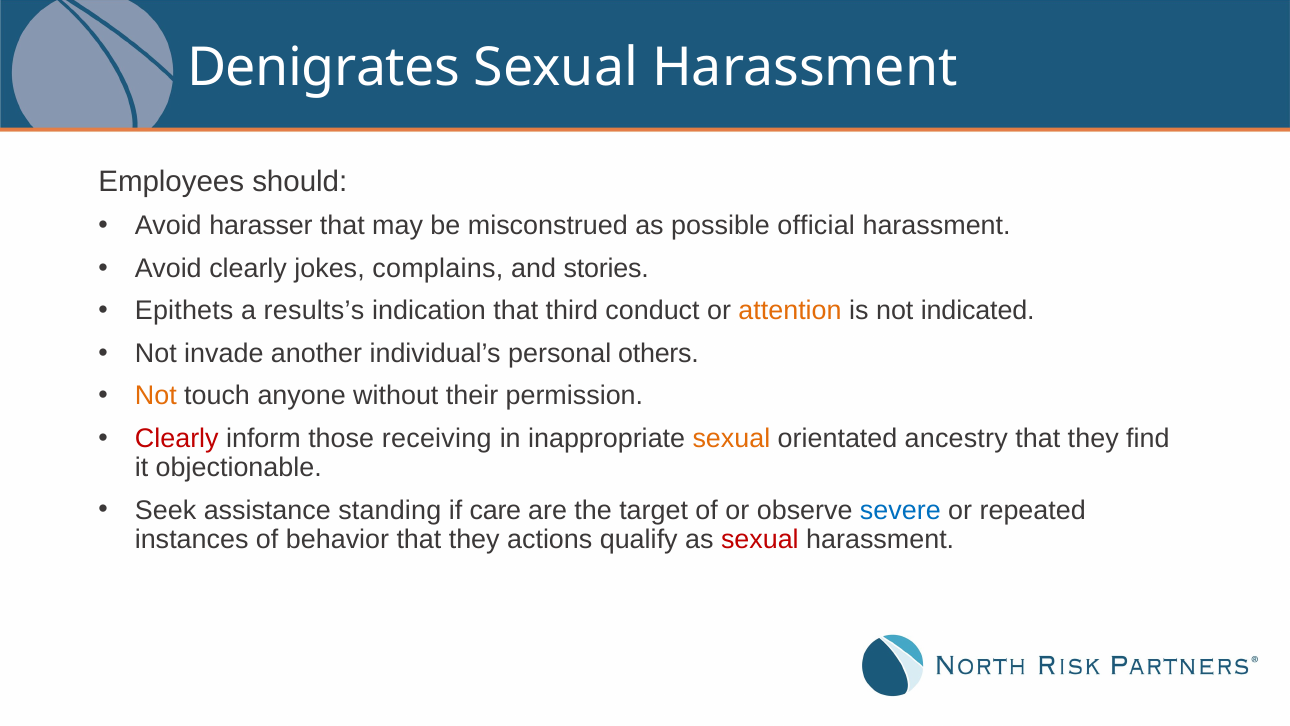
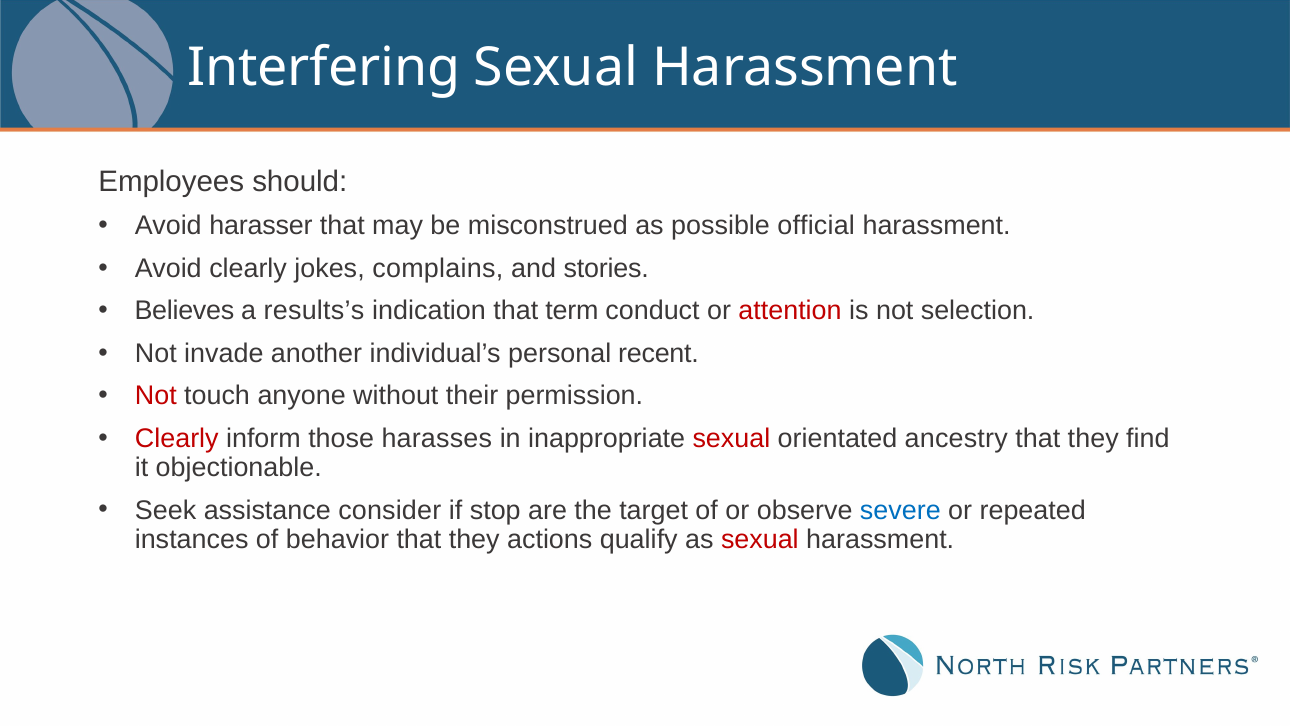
Denigrates: Denigrates -> Interfering
Epithets: Epithets -> Believes
third: third -> term
attention colour: orange -> red
indicated: indicated -> selection
others: others -> recent
Not at (156, 396) colour: orange -> red
receiving: receiving -> harasses
sexual at (731, 438) colour: orange -> red
standing: standing -> consider
care: care -> stop
